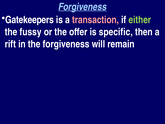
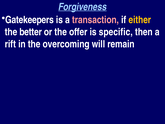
either colour: light green -> yellow
fussy: fussy -> better
the forgiveness: forgiveness -> overcoming
